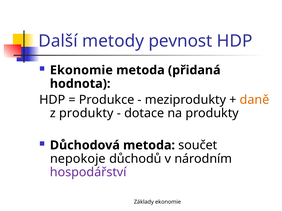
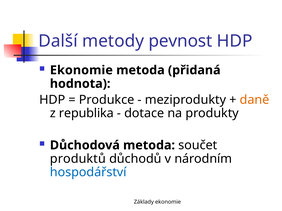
z produkty: produkty -> republika
nepokoje: nepokoje -> produktů
hospodářství colour: purple -> blue
